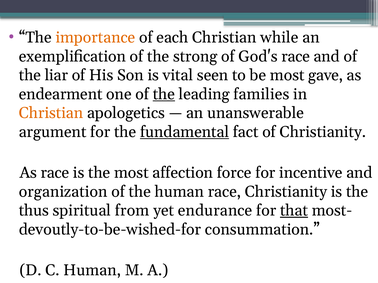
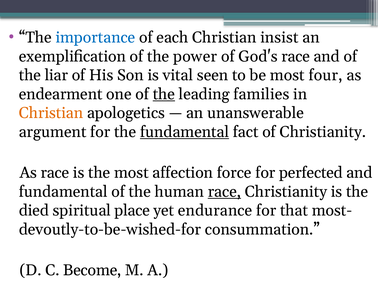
importance colour: orange -> blue
while: while -> insist
strong: strong -> power
gave: gave -> four
incentive: incentive -> perfected
organization at (63, 192): organization -> fundamental
race at (224, 192) underline: none -> present
thus: thus -> died
from: from -> place
that underline: present -> none
C Human: Human -> Become
